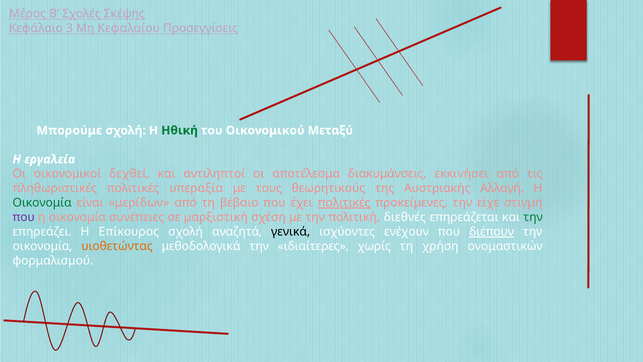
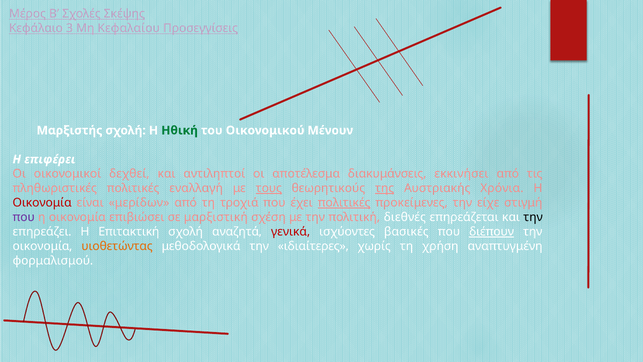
Μπορούμε: Μπορούμε -> Μαρξιστής
Μεταξύ: Μεταξύ -> Μένουν
εργαλεία: εργαλεία -> επιφέρει
υπεραξία: υπεραξία -> εναλλαγή
τους underline: none -> present
της underline: none -> present
Αλλαγή: Αλλαγή -> Χρόνια
Οικονομία at (42, 203) colour: green -> red
βέβαιο: βέβαιο -> τροχιά
συνέπειες: συνέπειες -> επιβιώσει
την at (533, 217) colour: green -> black
Επίκουρος: Επίκουρος -> Επιτακτική
γενικά colour: black -> red
ενέχουν: ενέχουν -> βασικές
ονομαστικών: ονομαστικών -> αναπτυγμένη
